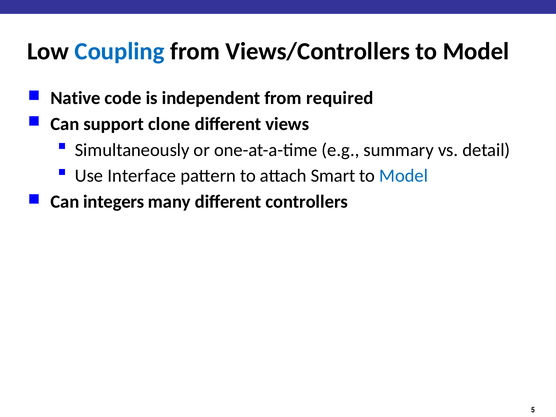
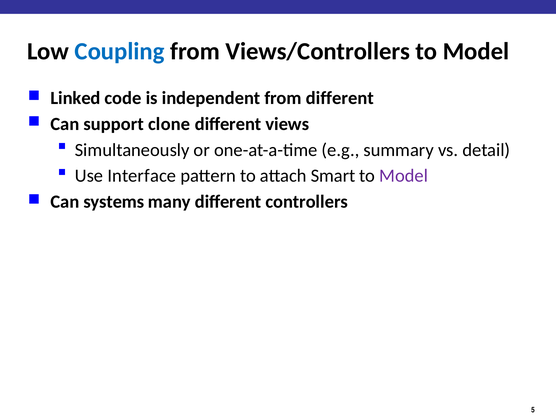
Native: Native -> Linked
from required: required -> different
Model at (404, 176) colour: blue -> purple
integers: integers -> systems
